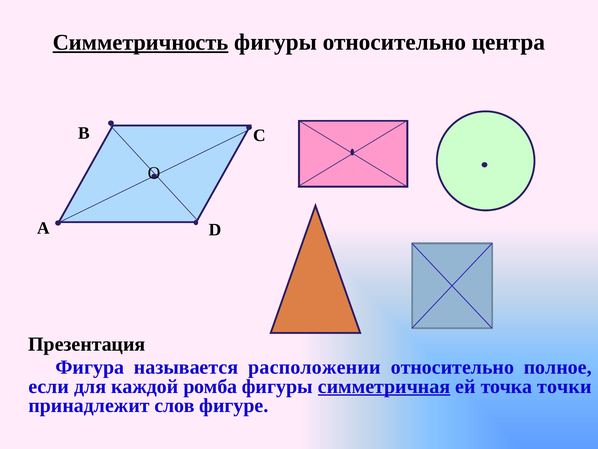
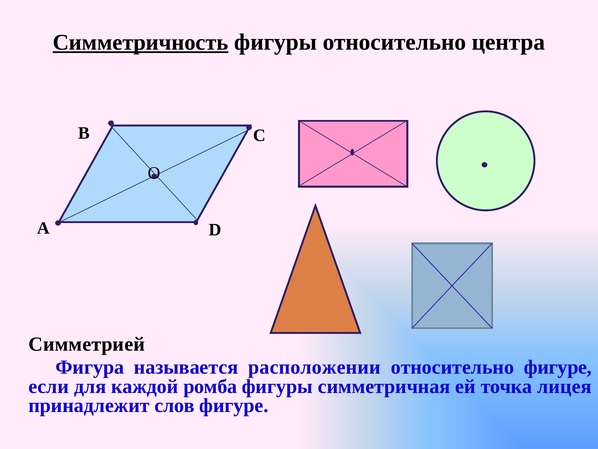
Презентация: Презентация -> Симметрией
относительно полное: полное -> фигуре
симметричная underline: present -> none
точки: точки -> лицея
